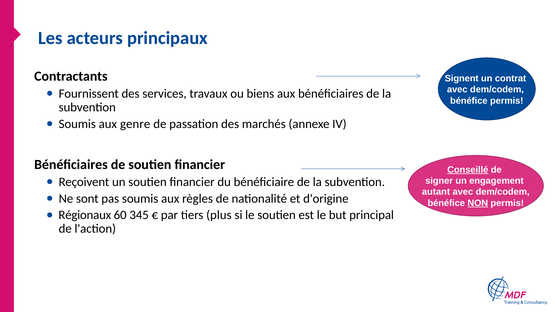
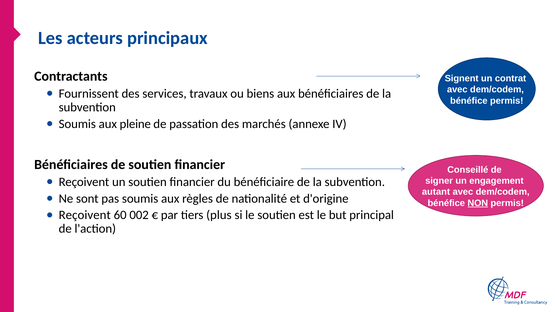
genre: genre -> pleine
Conseillé underline: present -> none
Régionaux at (85, 215): Régionaux -> Reçoivent
345: 345 -> 002
